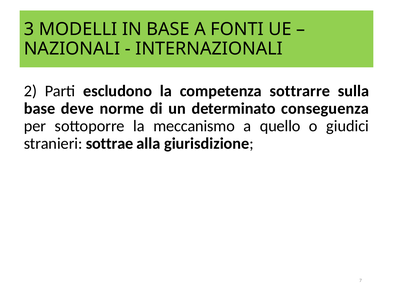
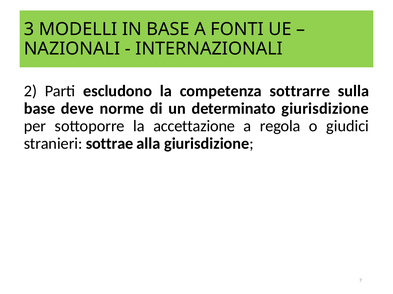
determinato conseguenza: conseguenza -> giurisdizione
meccanismo: meccanismo -> accettazione
quello: quello -> regola
